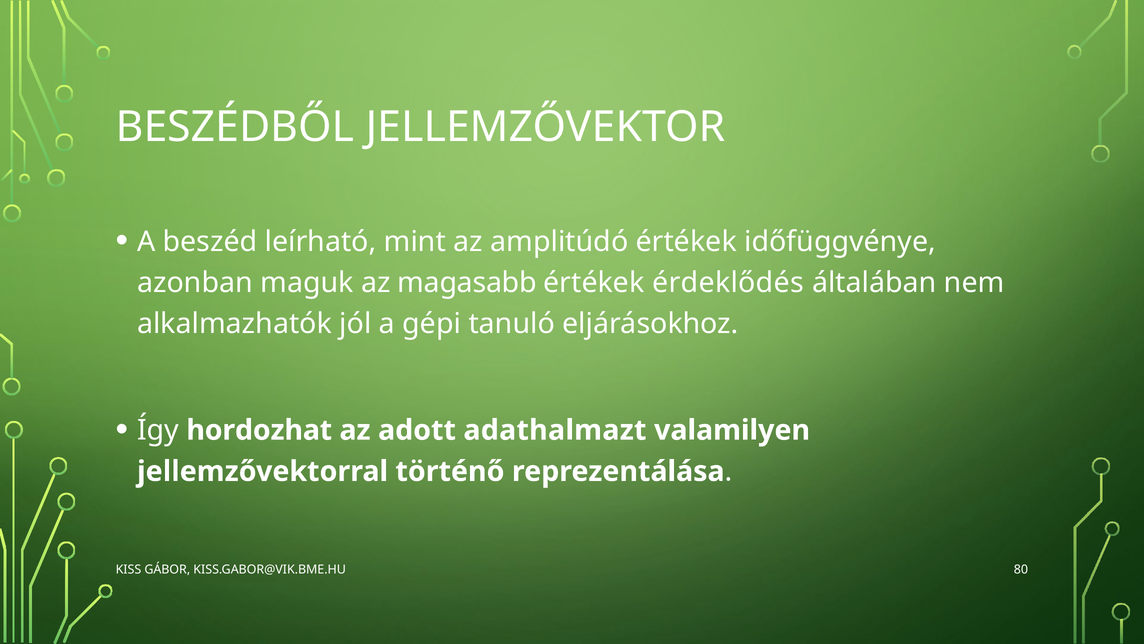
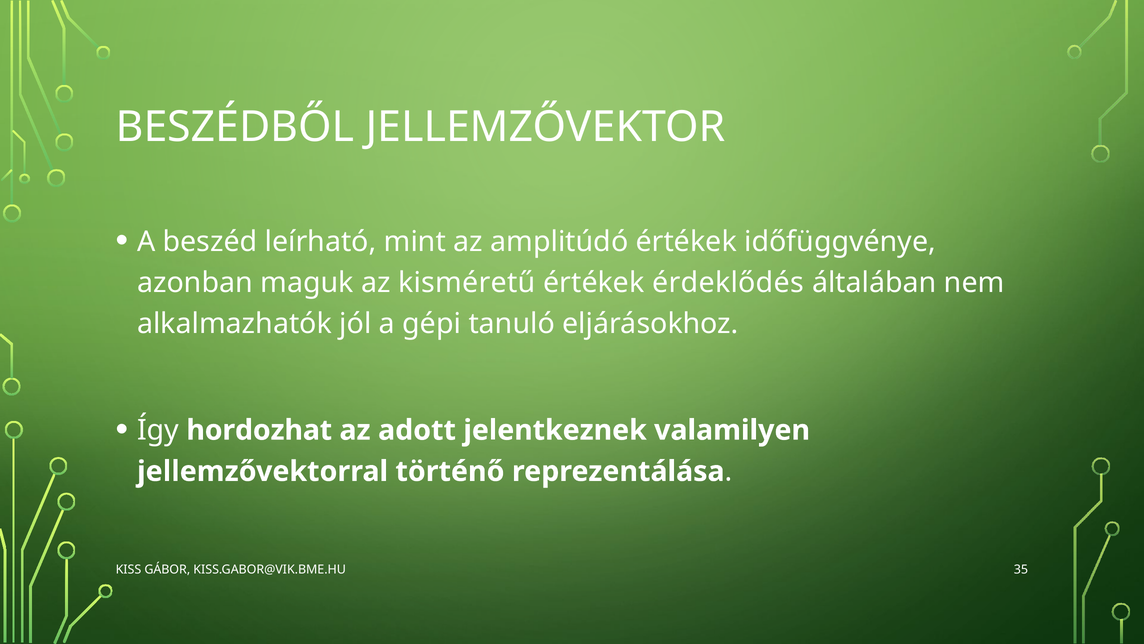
magasabb: magasabb -> kisméretű
adathalmazt: adathalmazt -> jelentkeznek
80: 80 -> 35
